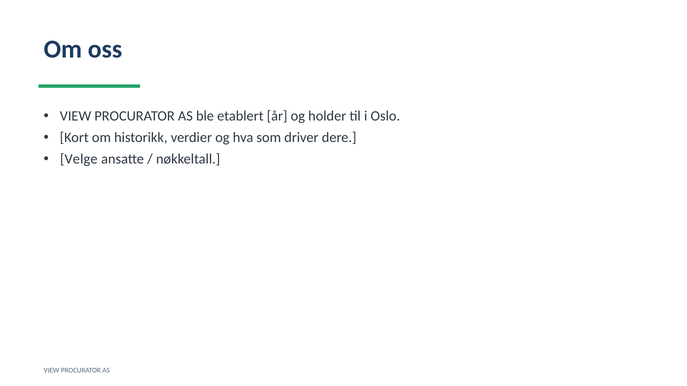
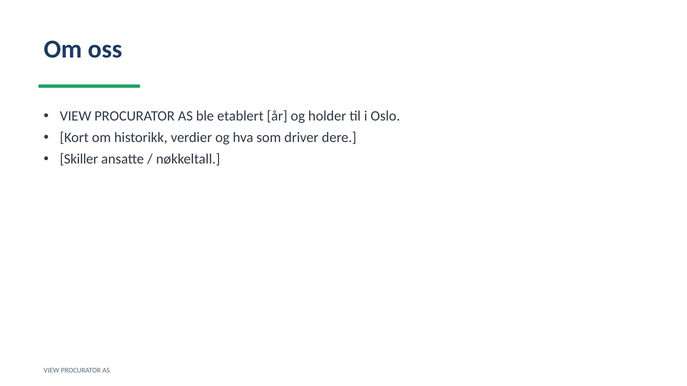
Velge: Velge -> Skiller
